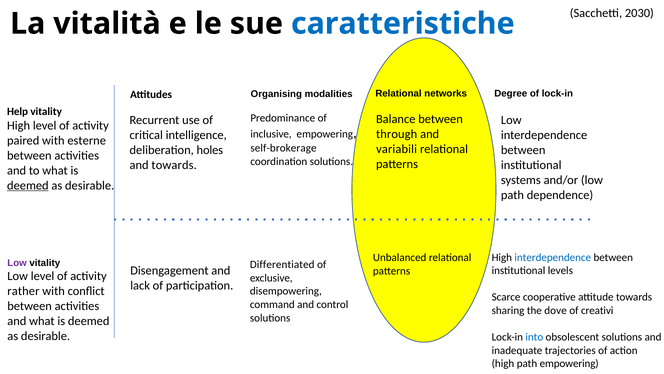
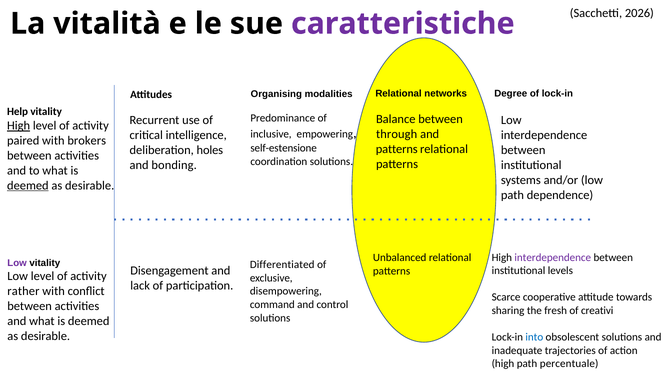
2030: 2030 -> 2026
caratteristiche colour: blue -> purple
High at (19, 125) underline: none -> present
esterne: esterne -> brokers
self-brokerage: self-brokerage -> self-estensione
variabili at (397, 149): variabili -> patterns
and towards: towards -> bonding
interdependence at (553, 257) colour: blue -> purple
dove: dove -> fresh
path empowering: empowering -> percentuale
